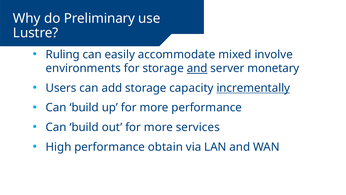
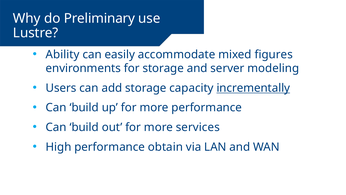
Ruling: Ruling -> Ability
involve: involve -> figures
and at (197, 68) underline: present -> none
monetary: monetary -> modeling
